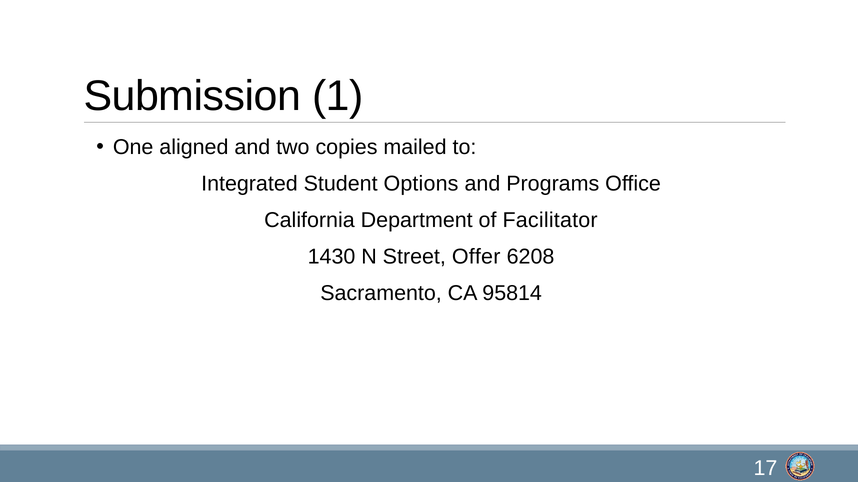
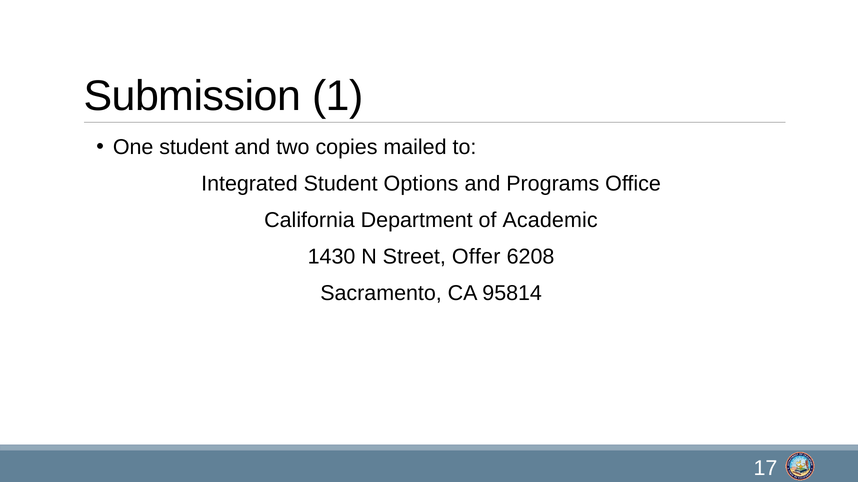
One aligned: aligned -> student
Facilitator: Facilitator -> Academic
